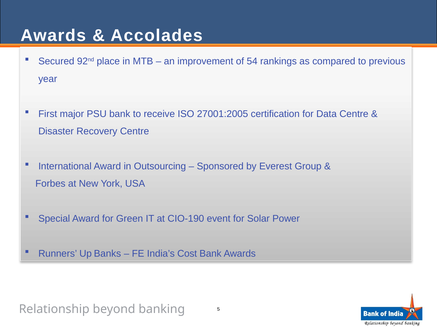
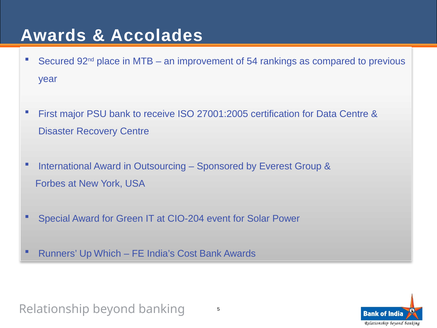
CIO-190: CIO-190 -> CIO-204
Banks: Banks -> Which
